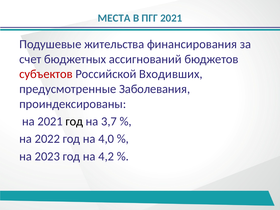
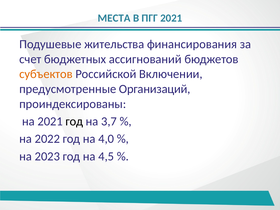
субъектов colour: red -> orange
Входивших: Входивших -> Включении
Заболевания: Заболевания -> Организаций
4,2: 4,2 -> 4,5
